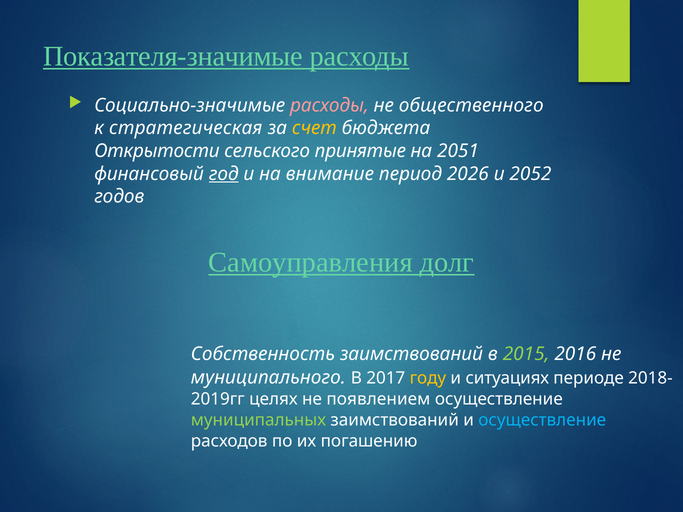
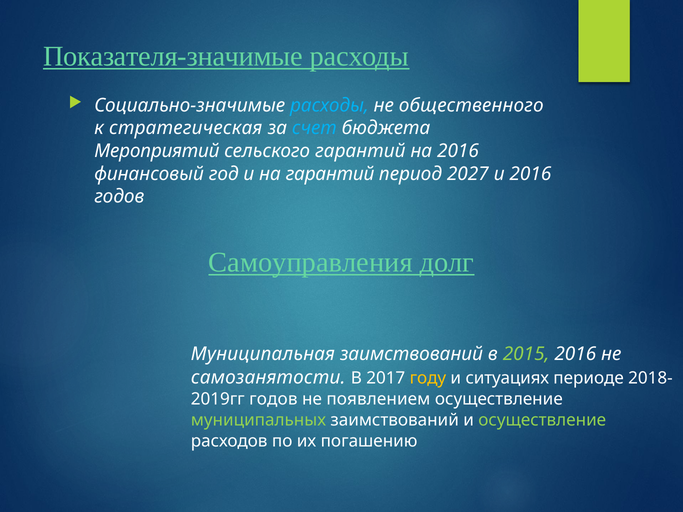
расходы at (329, 106) colour: pink -> light blue
счет colour: yellow -> light blue
Открытости: Открытости -> Мероприятий
сельского принятые: принятые -> гарантий
на 2051: 2051 -> 2016
год underline: present -> none
на внимание: внимание -> гарантий
2026: 2026 -> 2027
и 2052: 2052 -> 2016
Собственность: Собственность -> Муниципальная
муниципального: муниципального -> самозанятости
целях at (273, 400): целях -> годов
осуществление at (542, 420) colour: light blue -> light green
